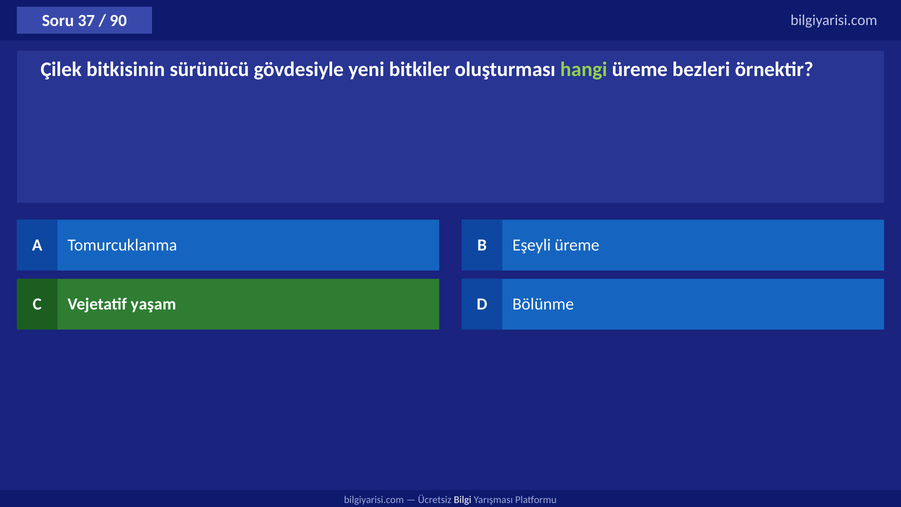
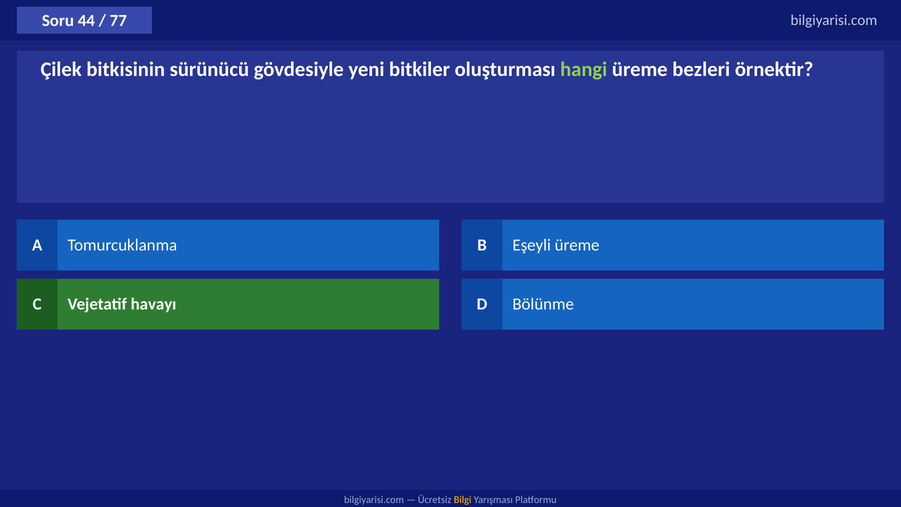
37: 37 -> 44
90: 90 -> 77
yaşam: yaşam -> havayı
Bilgi colour: white -> yellow
